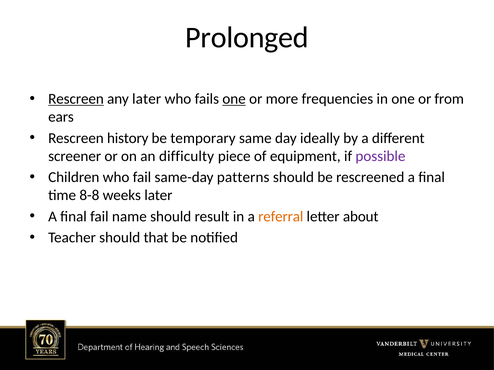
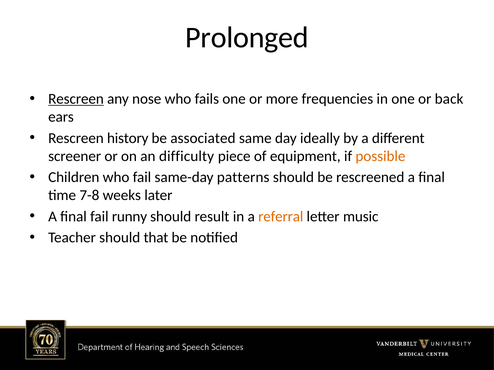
any later: later -> nose
one at (234, 99) underline: present -> none
from: from -> back
temporary: temporary -> associated
possible colour: purple -> orange
8-8: 8-8 -> 7-8
name: name -> runny
about: about -> music
